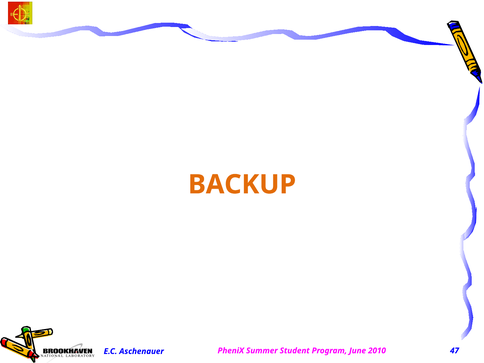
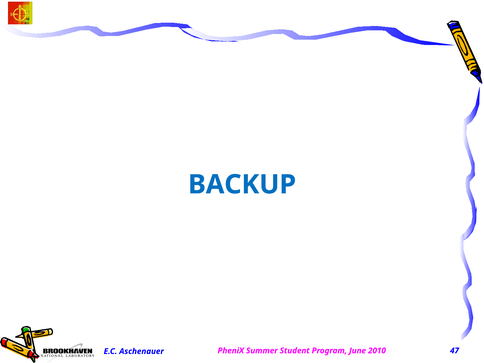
BACKUP colour: orange -> blue
